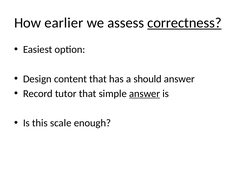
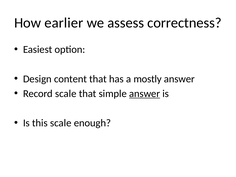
correctness underline: present -> none
should: should -> mostly
Record tutor: tutor -> scale
